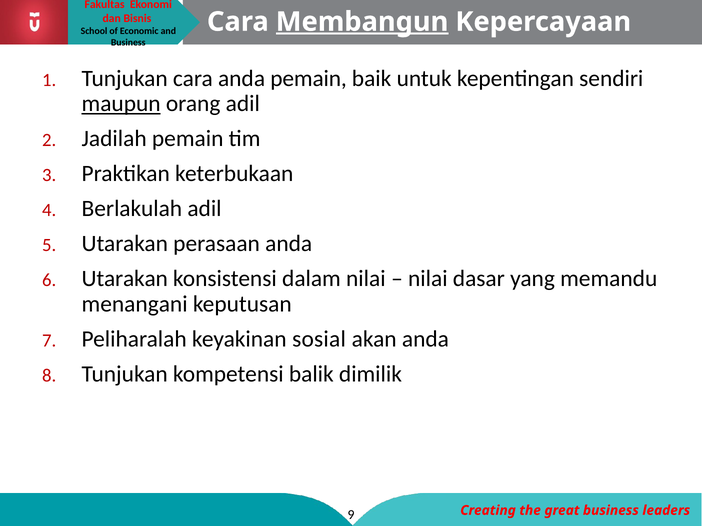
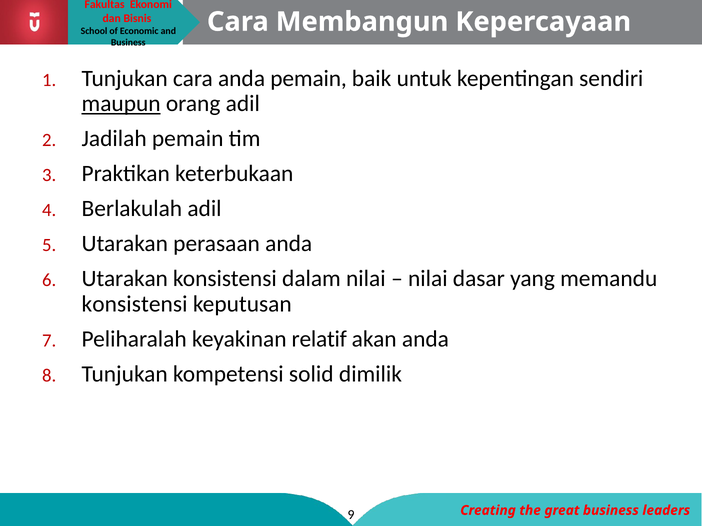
Membangun underline: present -> none
menangani at (135, 304): menangani -> konsistensi
sosial: sosial -> relatif
balik: balik -> solid
